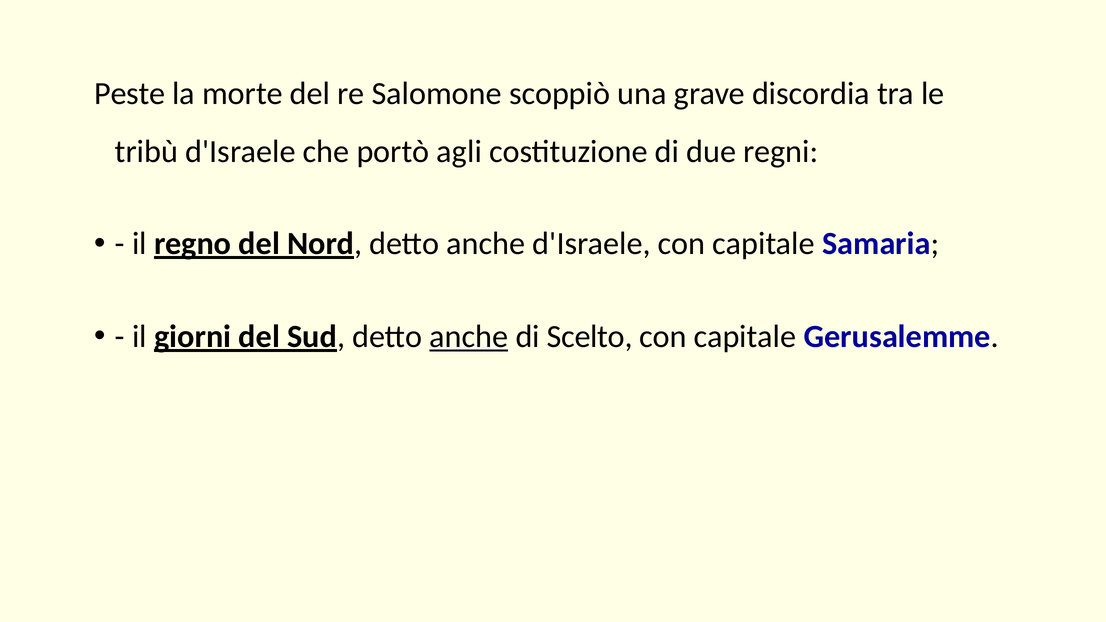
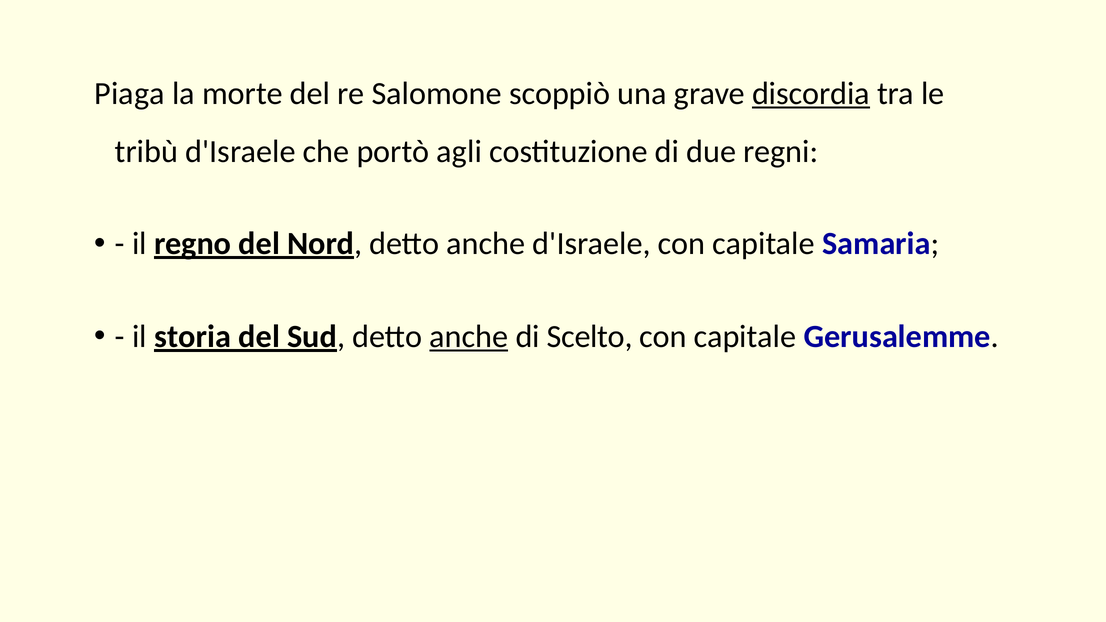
Peste: Peste -> Piaga
discordia underline: none -> present
giorni: giorni -> storia
